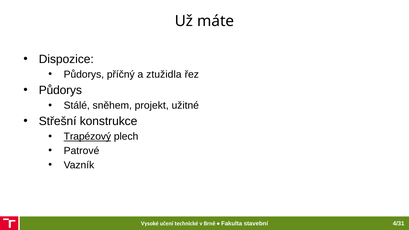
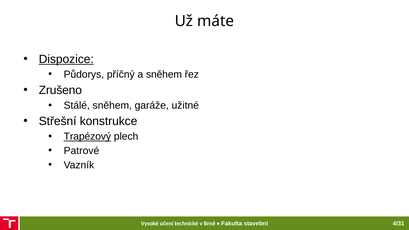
Dispozice underline: none -> present
a ztužidla: ztužidla -> sněhem
Půdorys at (60, 90): Půdorys -> Zrušeno
projekt: projekt -> garáže
